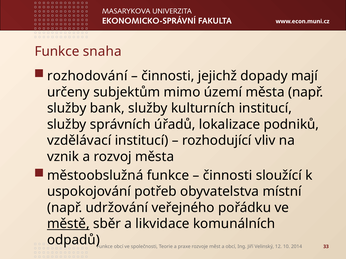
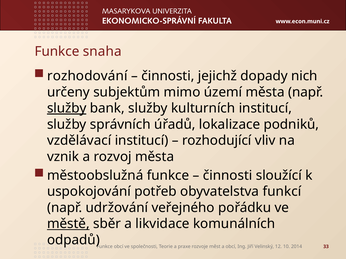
mají: mají -> nich
služby at (67, 108) underline: none -> present
místní: místní -> funkcí
